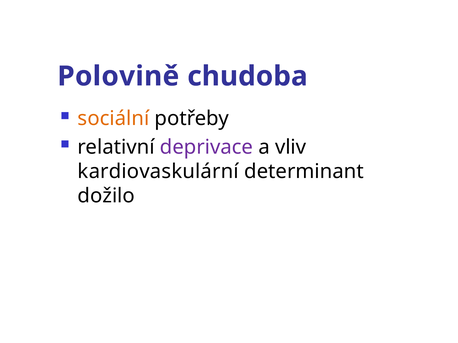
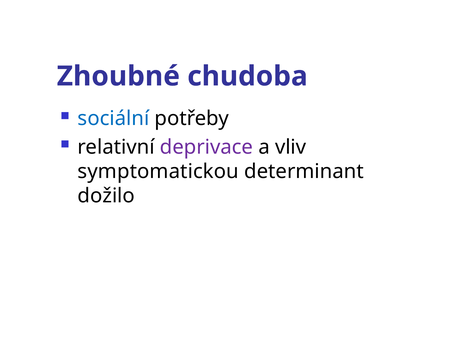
Polovině: Polovině -> Zhoubné
sociální colour: orange -> blue
kardiovaskulární: kardiovaskulární -> symptomatickou
